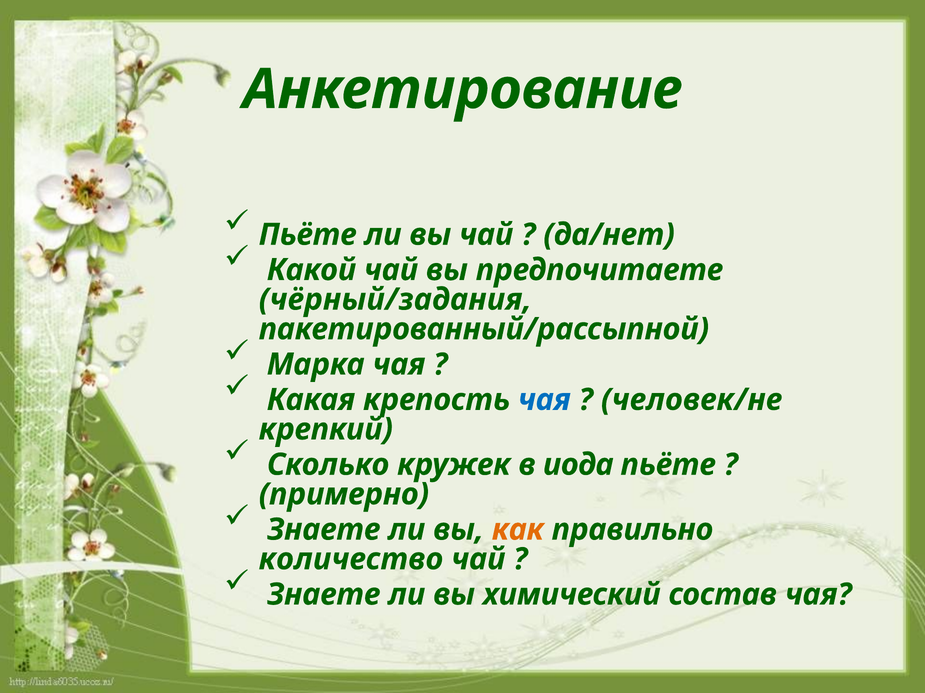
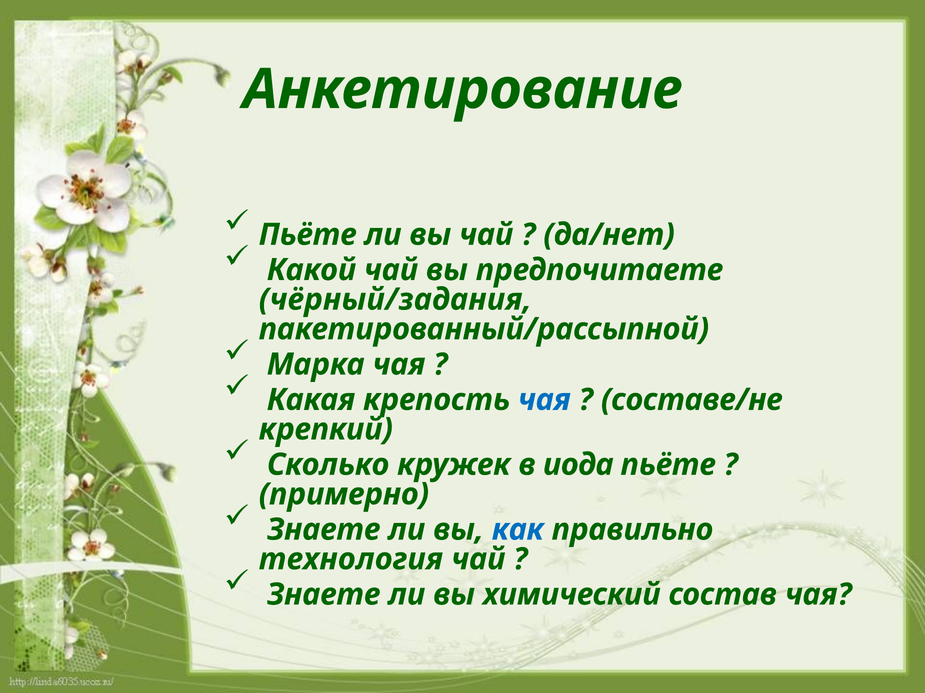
человек/не: человек/не -> составе/не
как colour: orange -> blue
количество: количество -> технология
